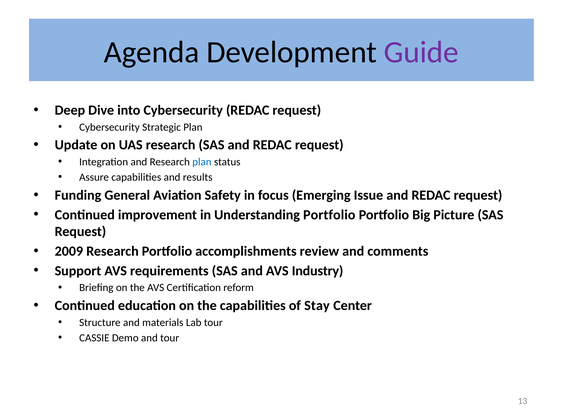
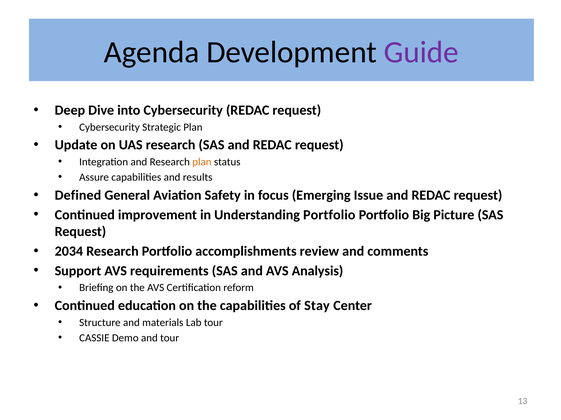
plan at (202, 162) colour: blue -> orange
Funding: Funding -> Defined
2009: 2009 -> 2034
Industry: Industry -> Analysis
